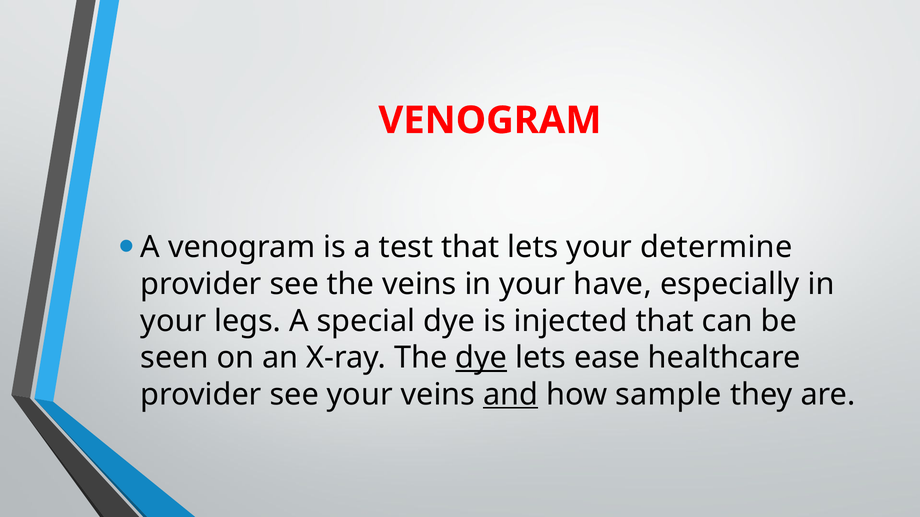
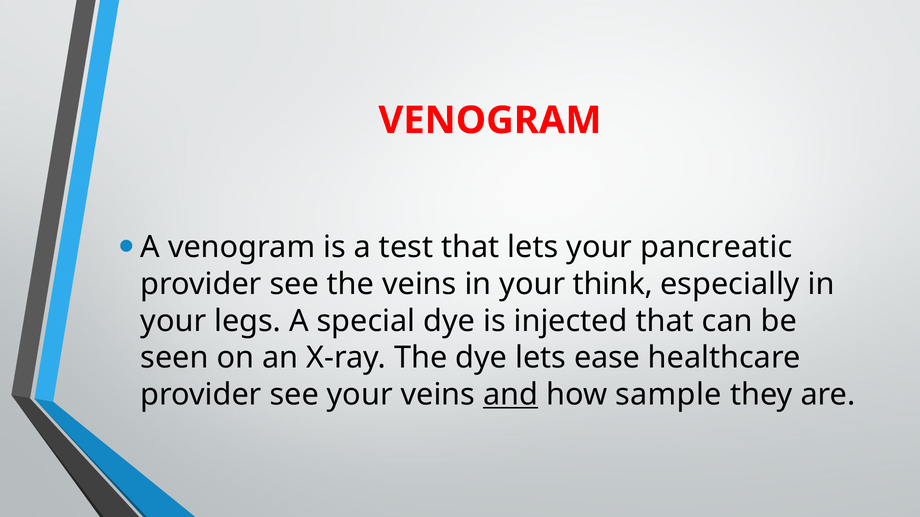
determine: determine -> pancreatic
have: have -> think
dye at (481, 358) underline: present -> none
